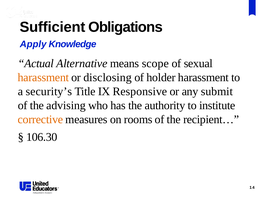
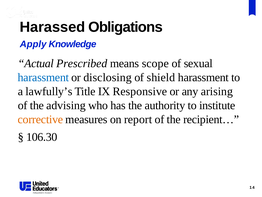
Sufficient: Sufficient -> Harassed
Alternative: Alternative -> Prescribed
harassment at (43, 77) colour: orange -> blue
holder: holder -> shield
security’s: security’s -> lawfully’s
submit: submit -> arising
rooms: rooms -> report
